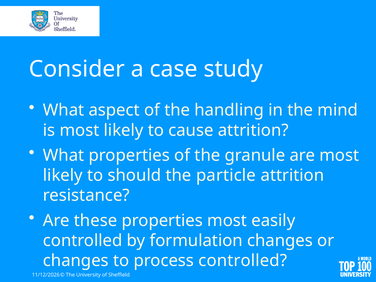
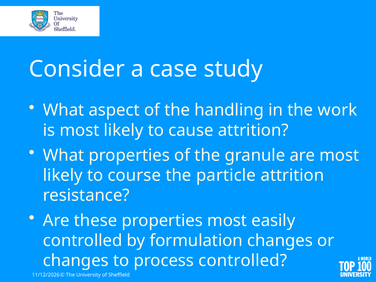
mind: mind -> work
should: should -> course
